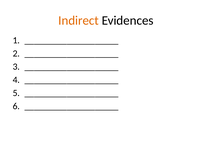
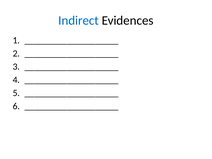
Indirect colour: orange -> blue
